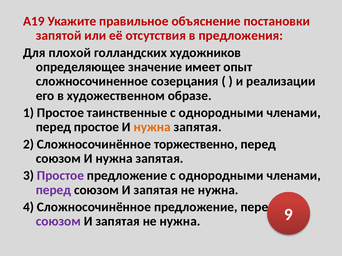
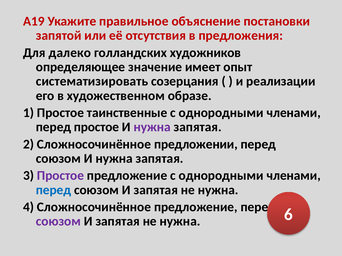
плохой: плохой -> далеко
сложносочиненное: сложносочиненное -> систематизировать
нужна at (152, 127) colour: orange -> purple
торжественно: торжественно -> предложении
перед at (53, 190) colour: purple -> blue
9: 9 -> 6
